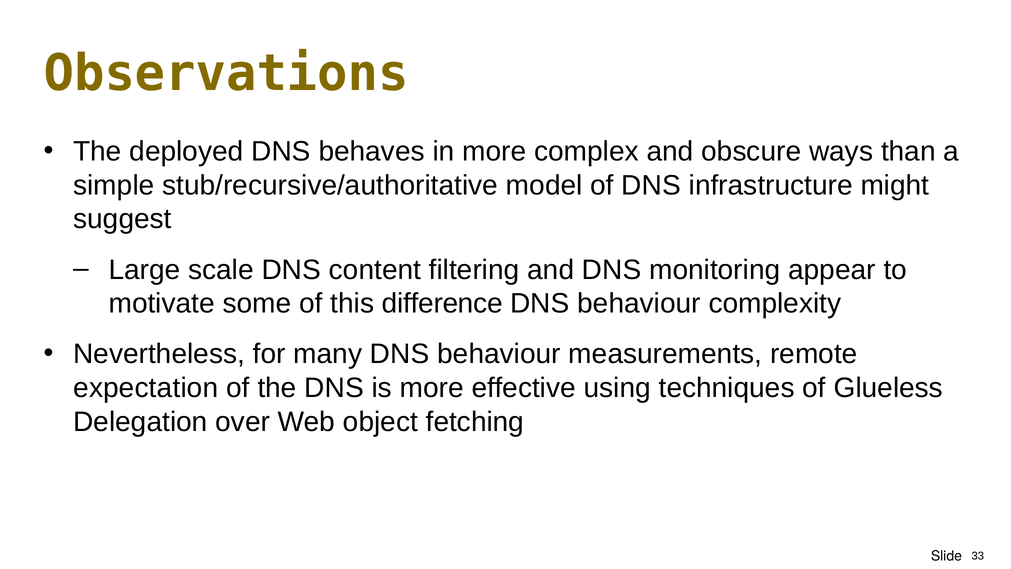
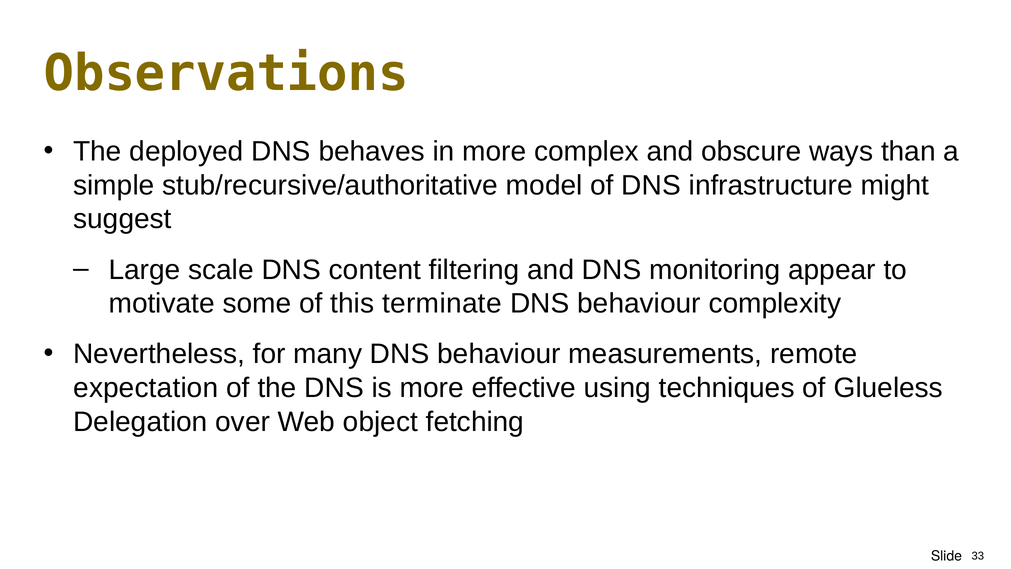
difference: difference -> terminate
